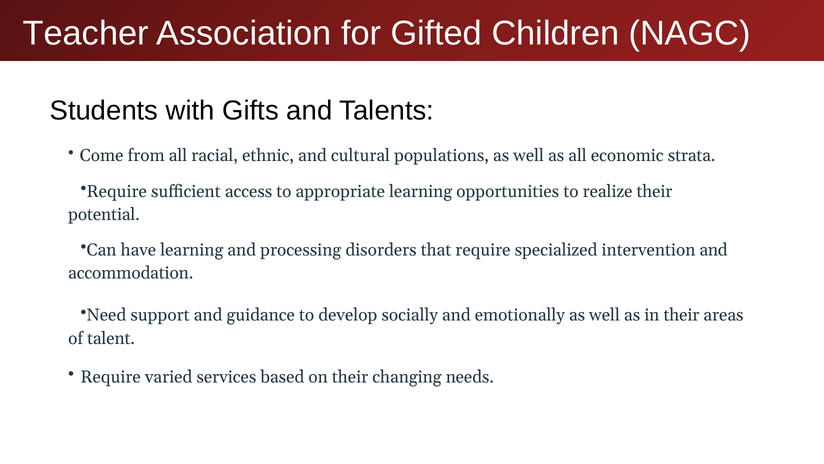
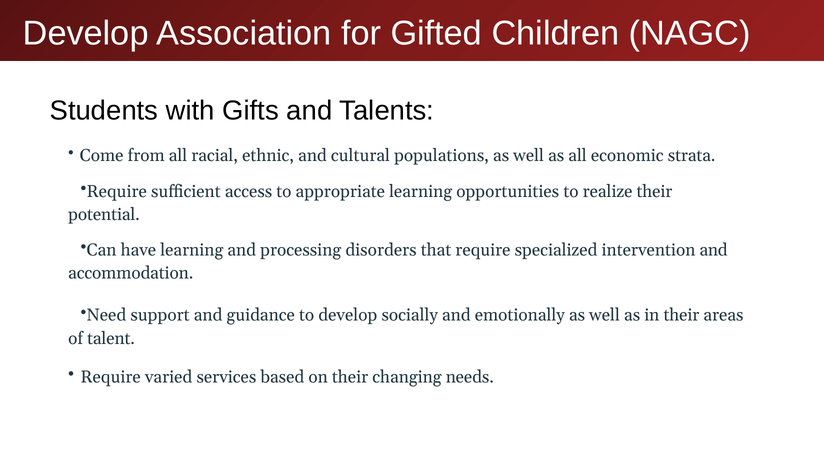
Teacher at (86, 33): Teacher -> Develop
